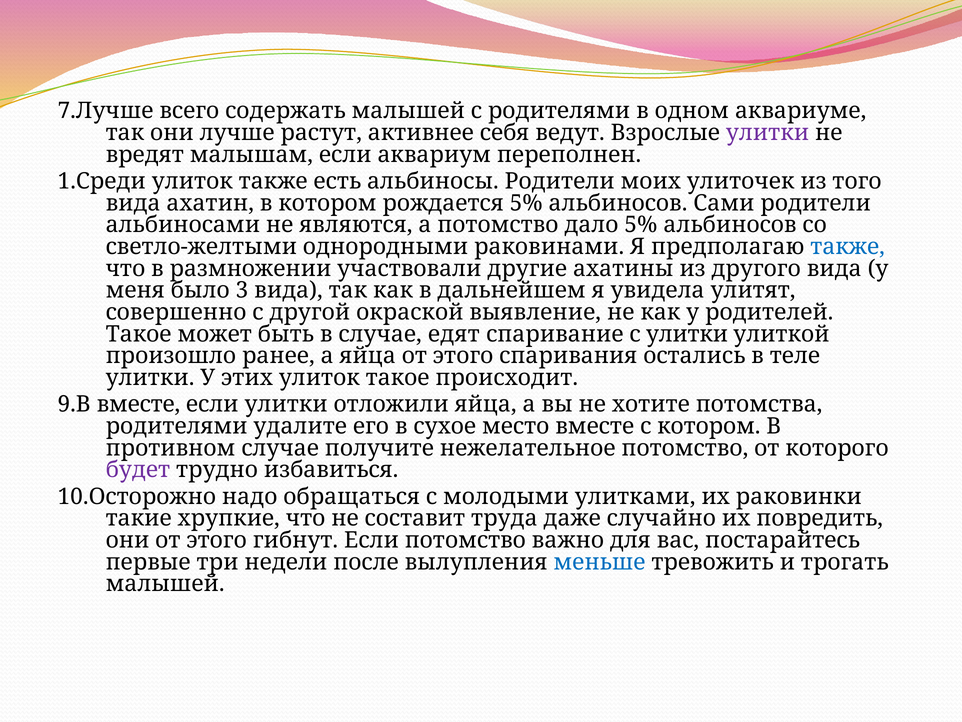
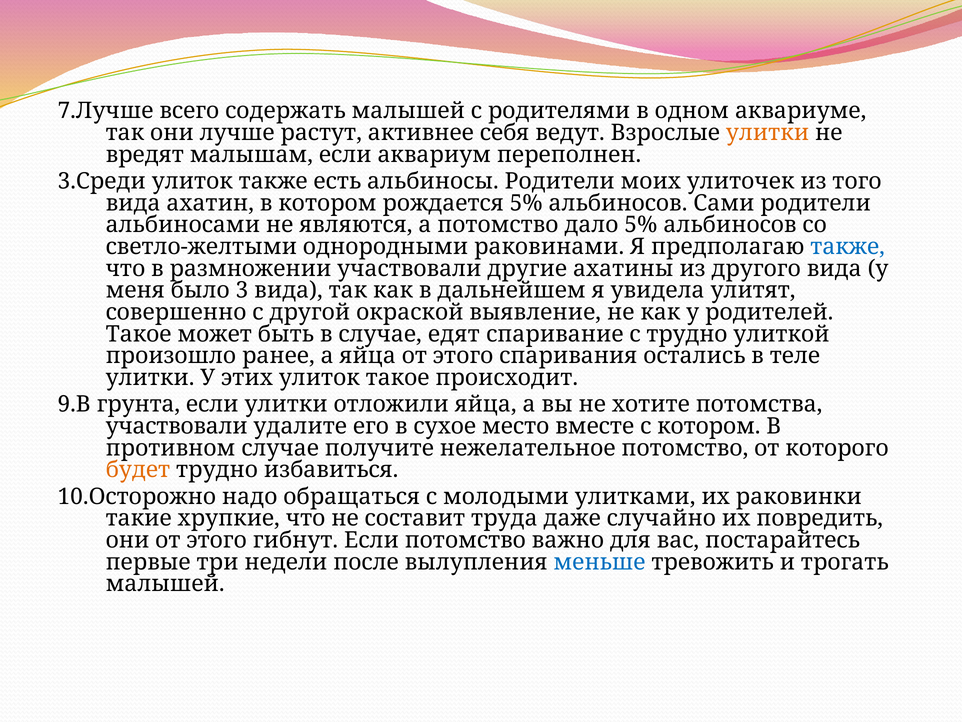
улитки at (768, 133) colour: purple -> orange
1.Среди: 1.Среди -> 3.Среди
с улитки: улитки -> трудно
9.В вместе: вместе -> грунта
родителями at (177, 426): родителями -> участвовали
будет colour: purple -> orange
